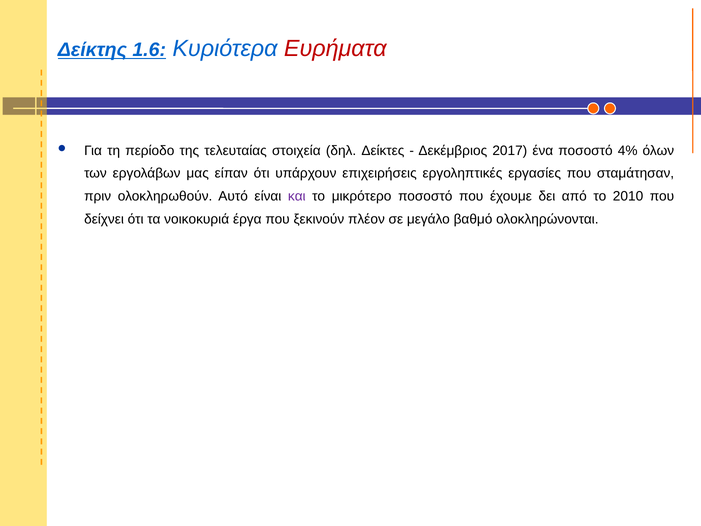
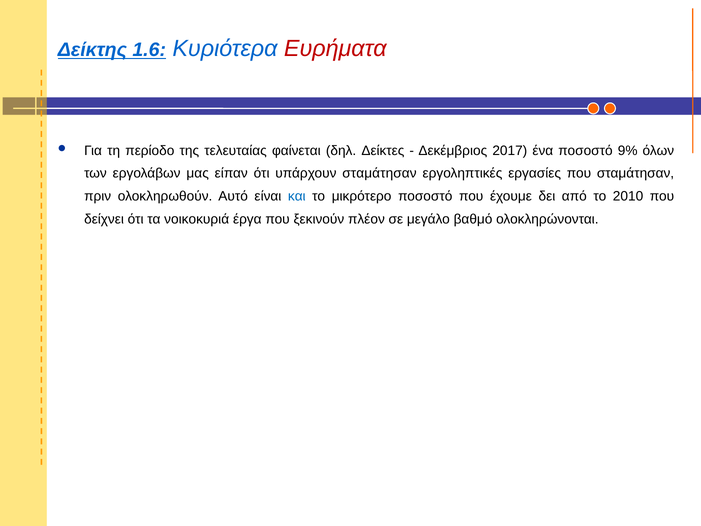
στοιχεία: στοιχεία -> φαίνεται
4%: 4% -> 9%
υπάρχουν επιχειρήσεις: επιχειρήσεις -> σταμάτησαν
και colour: purple -> blue
